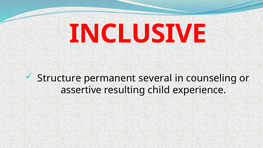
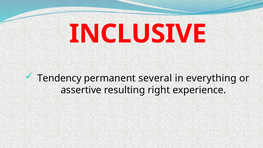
Structure: Structure -> Tendency
counseling: counseling -> everything
child: child -> right
